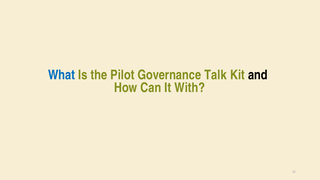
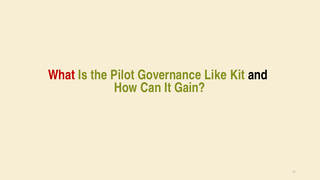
What colour: blue -> red
Talk: Talk -> Like
With: With -> Gain
